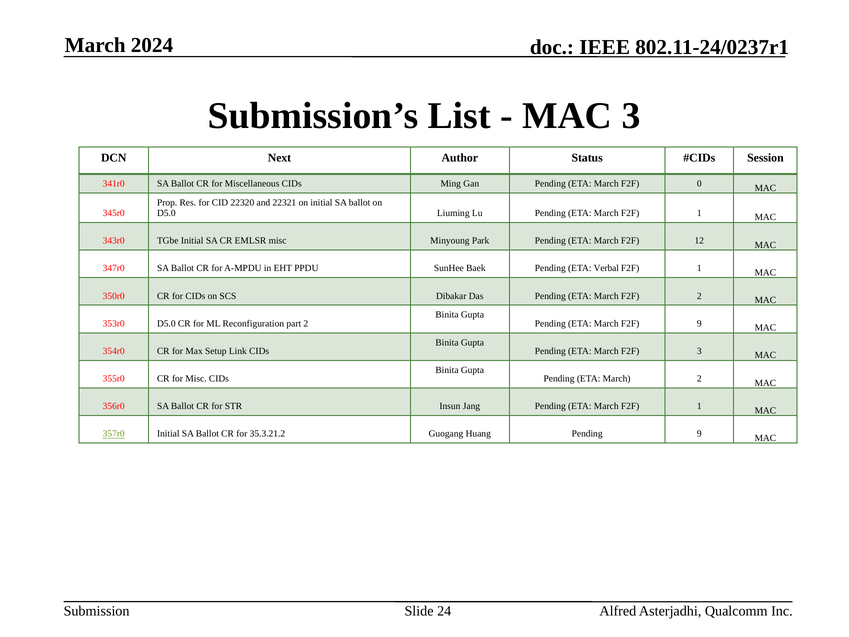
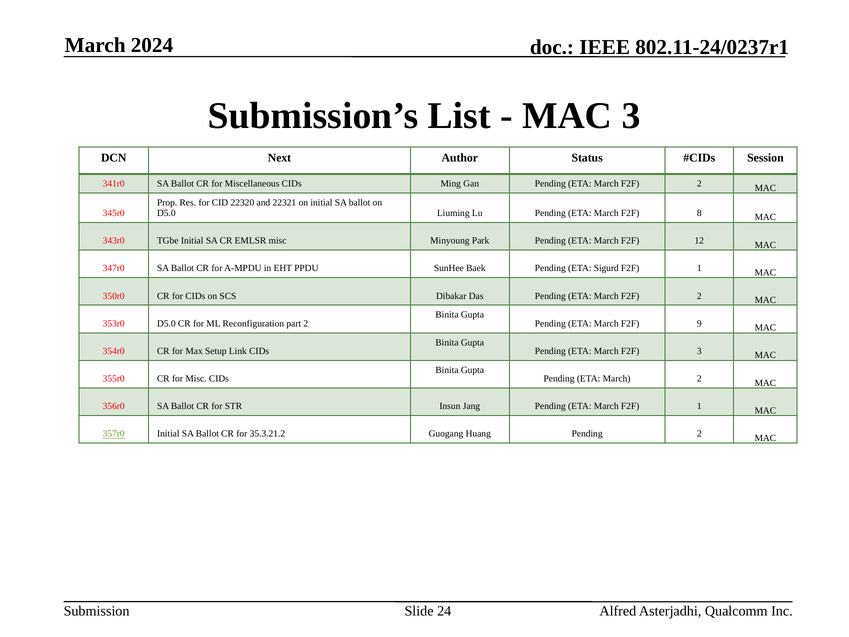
0 at (699, 184): 0 -> 2
1 at (699, 213): 1 -> 8
Verbal: Verbal -> Sigurd
Pending 9: 9 -> 2
